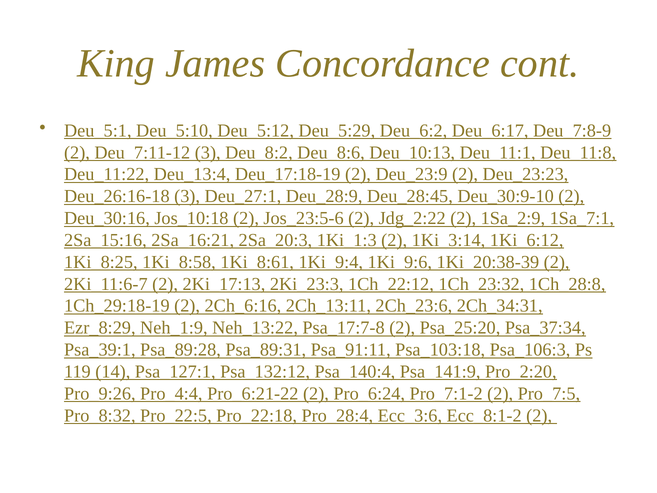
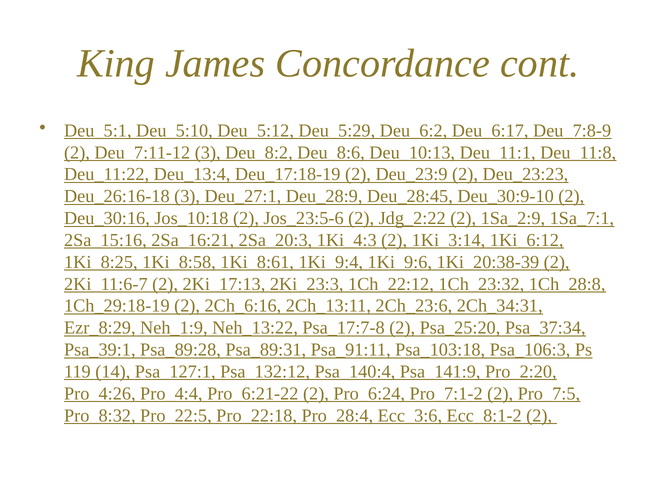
1Ki_1:3: 1Ki_1:3 -> 1Ki_4:3
Pro_9:26: Pro_9:26 -> Pro_4:26
